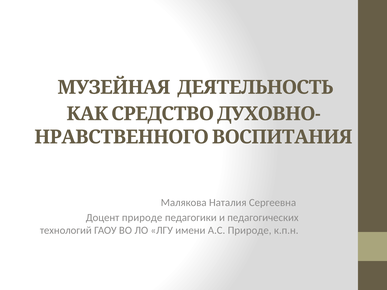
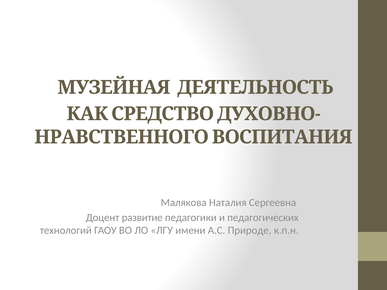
Доцент природе: природе -> развитие
